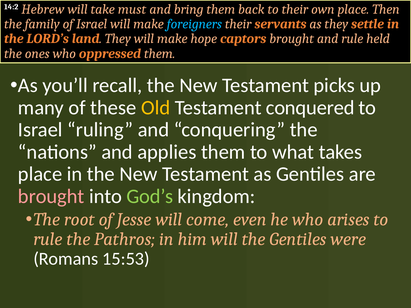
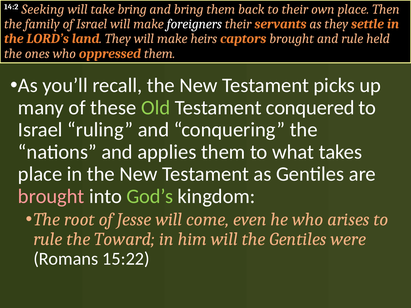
Hebrew: Hebrew -> Seeking
take must: must -> bring
foreigners colour: light blue -> white
hope: hope -> heirs
Old colour: yellow -> light green
Pathros: Pathros -> Toward
15:53: 15:53 -> 15:22
